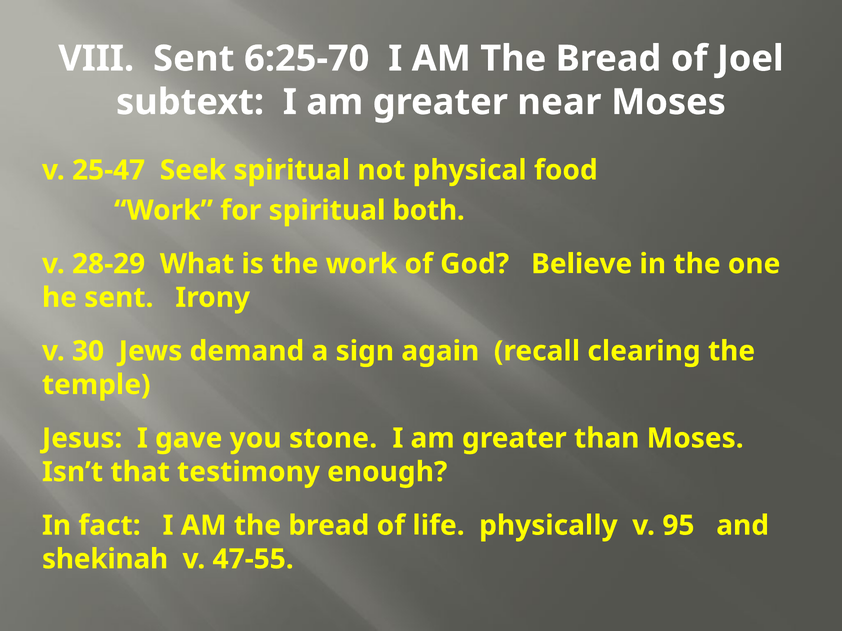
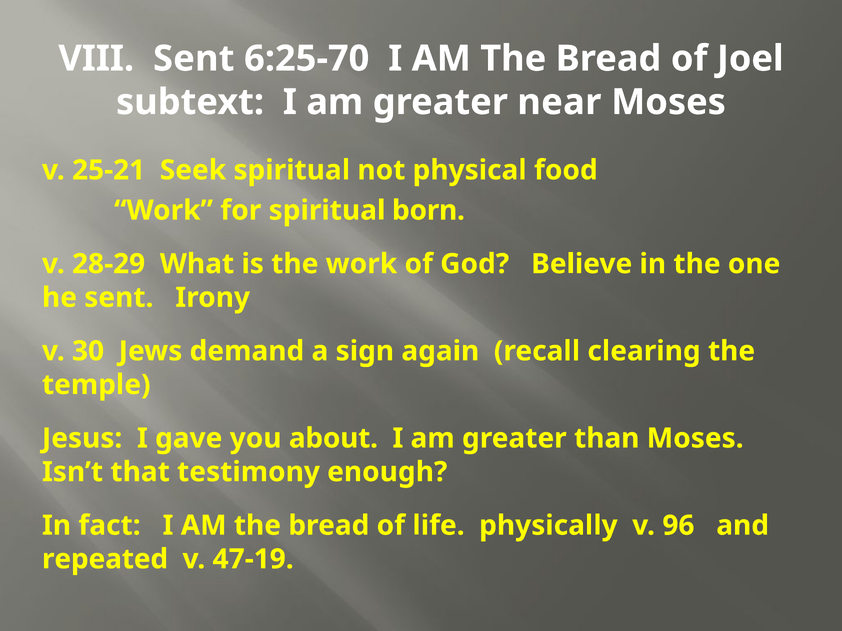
25-47: 25-47 -> 25-21
both: both -> born
stone: stone -> about
95: 95 -> 96
shekinah: shekinah -> repeated
47-55: 47-55 -> 47-19
